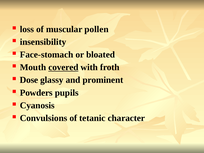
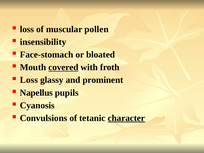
Dose at (29, 80): Dose -> Loss
Powders: Powders -> Napellus
character underline: none -> present
